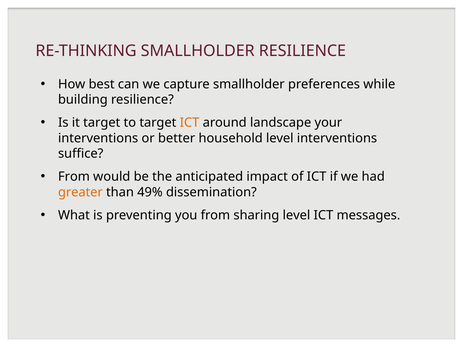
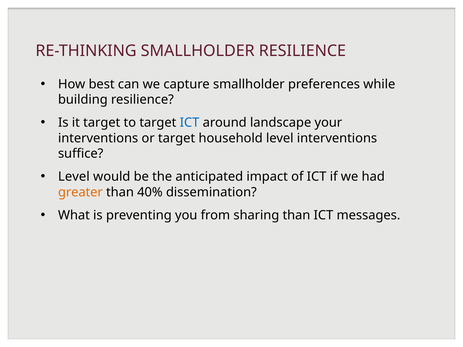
ICT at (190, 123) colour: orange -> blue
or better: better -> target
From at (74, 177): From -> Level
49%: 49% -> 40%
sharing level: level -> than
